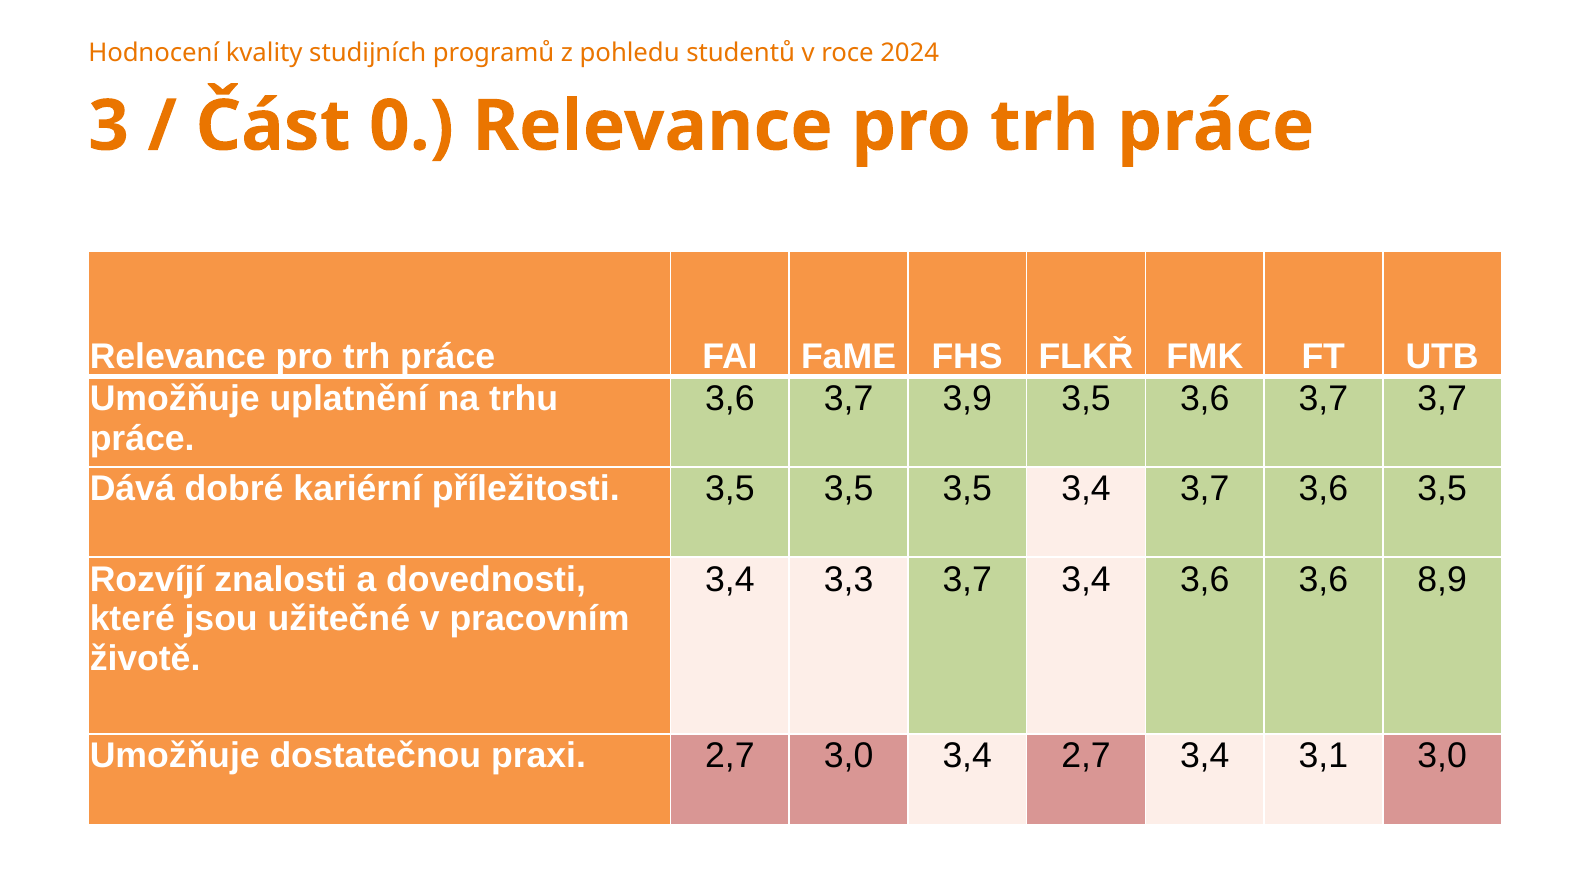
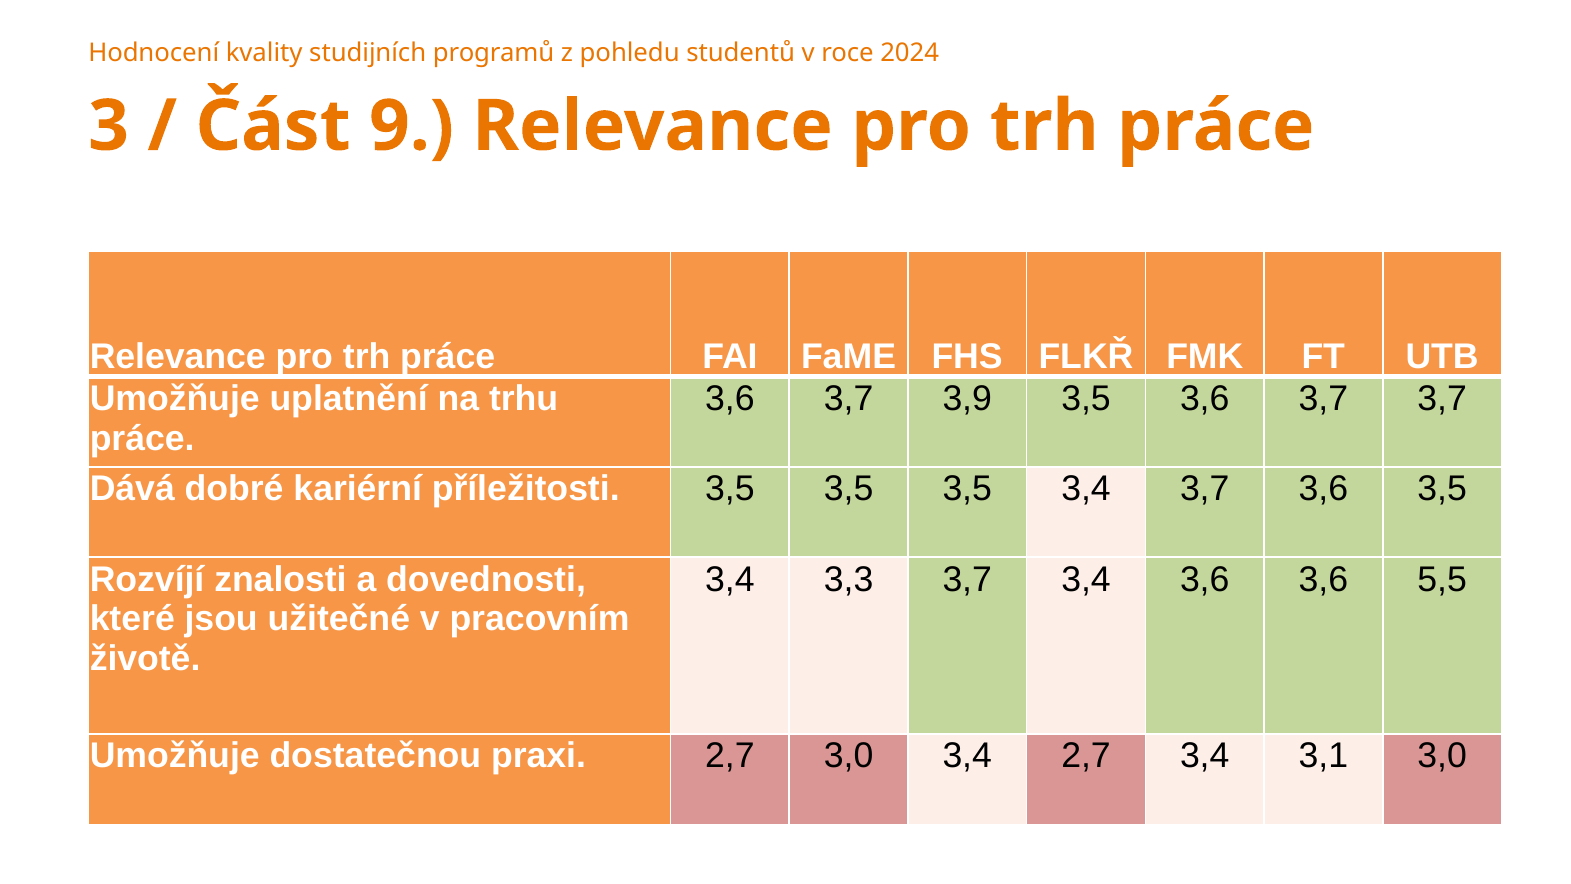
0: 0 -> 9
8,9: 8,9 -> 5,5
